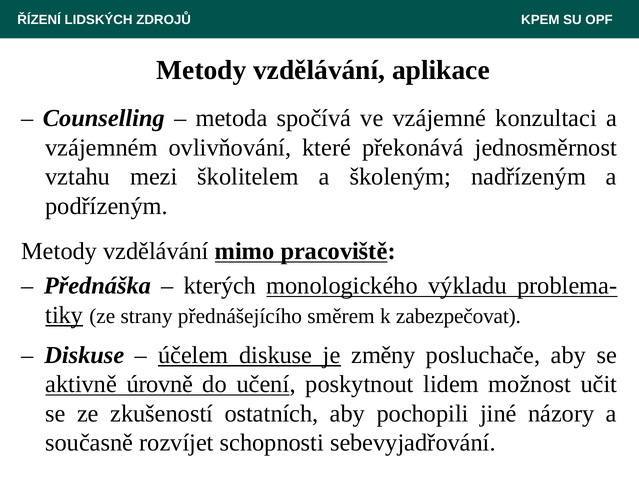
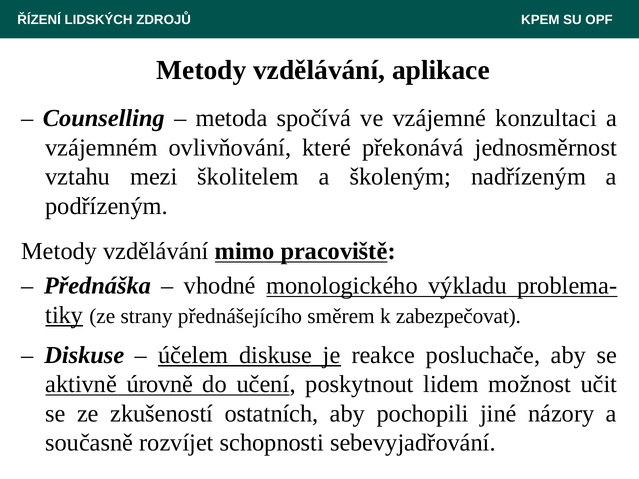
kterých: kterých -> vhodné
změny: změny -> reakce
